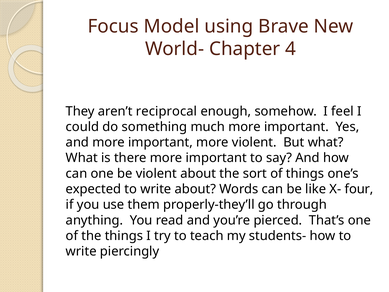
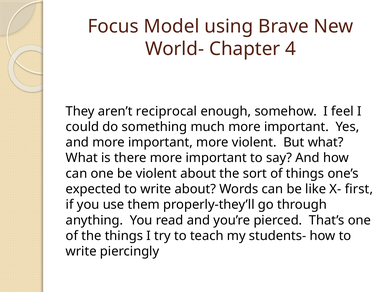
four: four -> first
